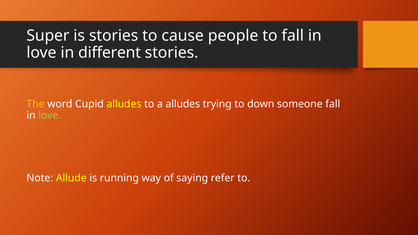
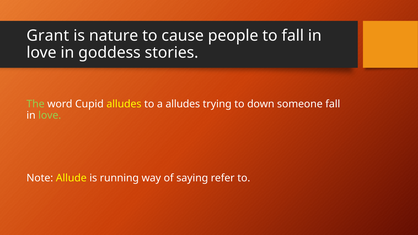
Super: Super -> Grant
is stories: stories -> nature
different: different -> goddess
The colour: yellow -> light green
